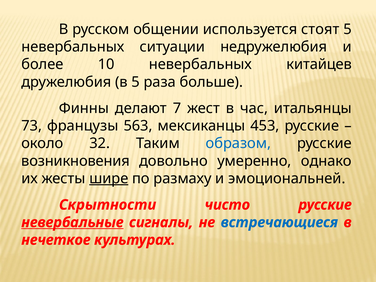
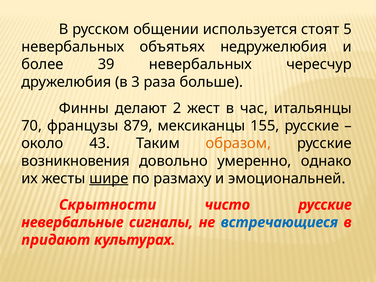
ситуации: ситуации -> объятьях
10: 10 -> 39
китайцев: китайцев -> чересчур
в 5: 5 -> 3
7: 7 -> 2
73: 73 -> 70
563: 563 -> 879
453: 453 -> 155
32: 32 -> 43
образом colour: blue -> orange
невербальные underline: present -> none
нечеткое: нечеткое -> придают
